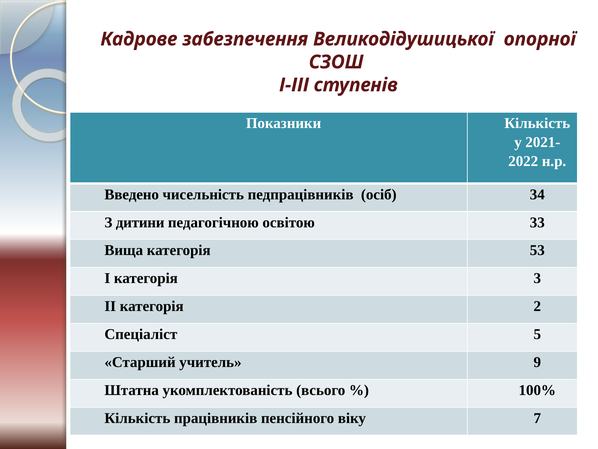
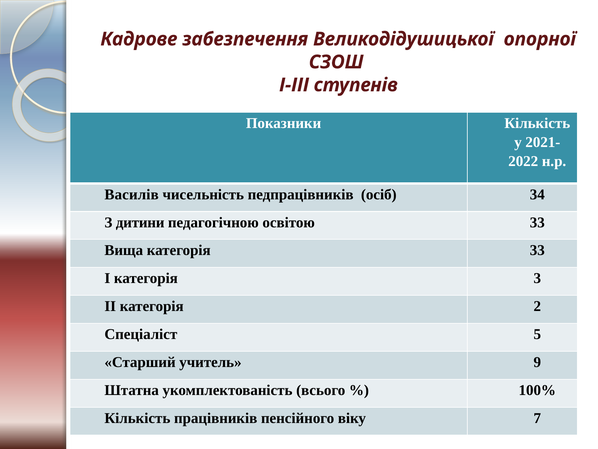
Введено: Введено -> Василів
категорія 53: 53 -> 33
